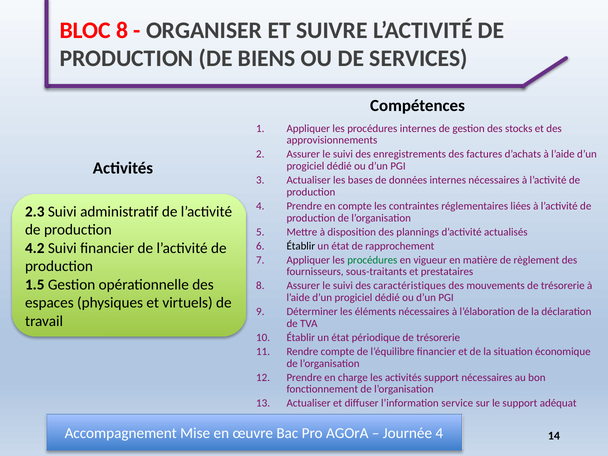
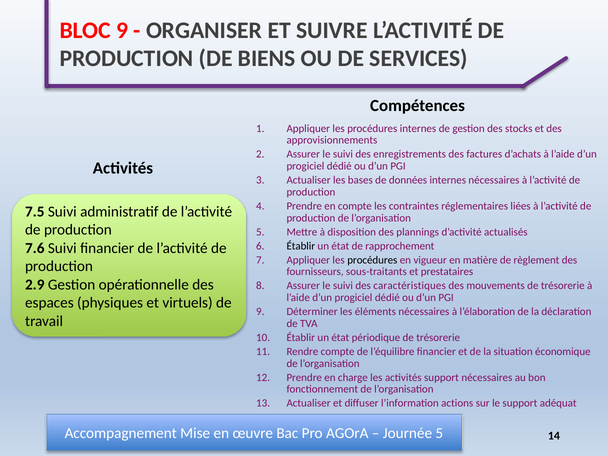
BLOC 8: 8 -> 9
2.3: 2.3 -> 7.5
4.2: 4.2 -> 7.6
procédures at (372, 260) colour: green -> black
1.5: 1.5 -> 2.9
service: service -> actions
Journée 4: 4 -> 5
